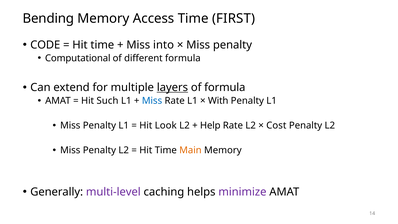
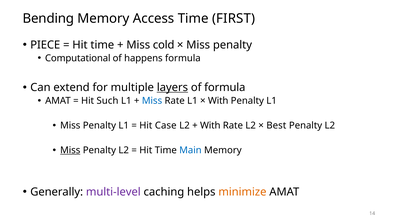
CODE: CODE -> PIECE
into: into -> cold
different: different -> happens
Look: Look -> Case
Help at (210, 125): Help -> With
Cost: Cost -> Best
Miss at (70, 150) underline: none -> present
Main colour: orange -> blue
minimize colour: purple -> orange
